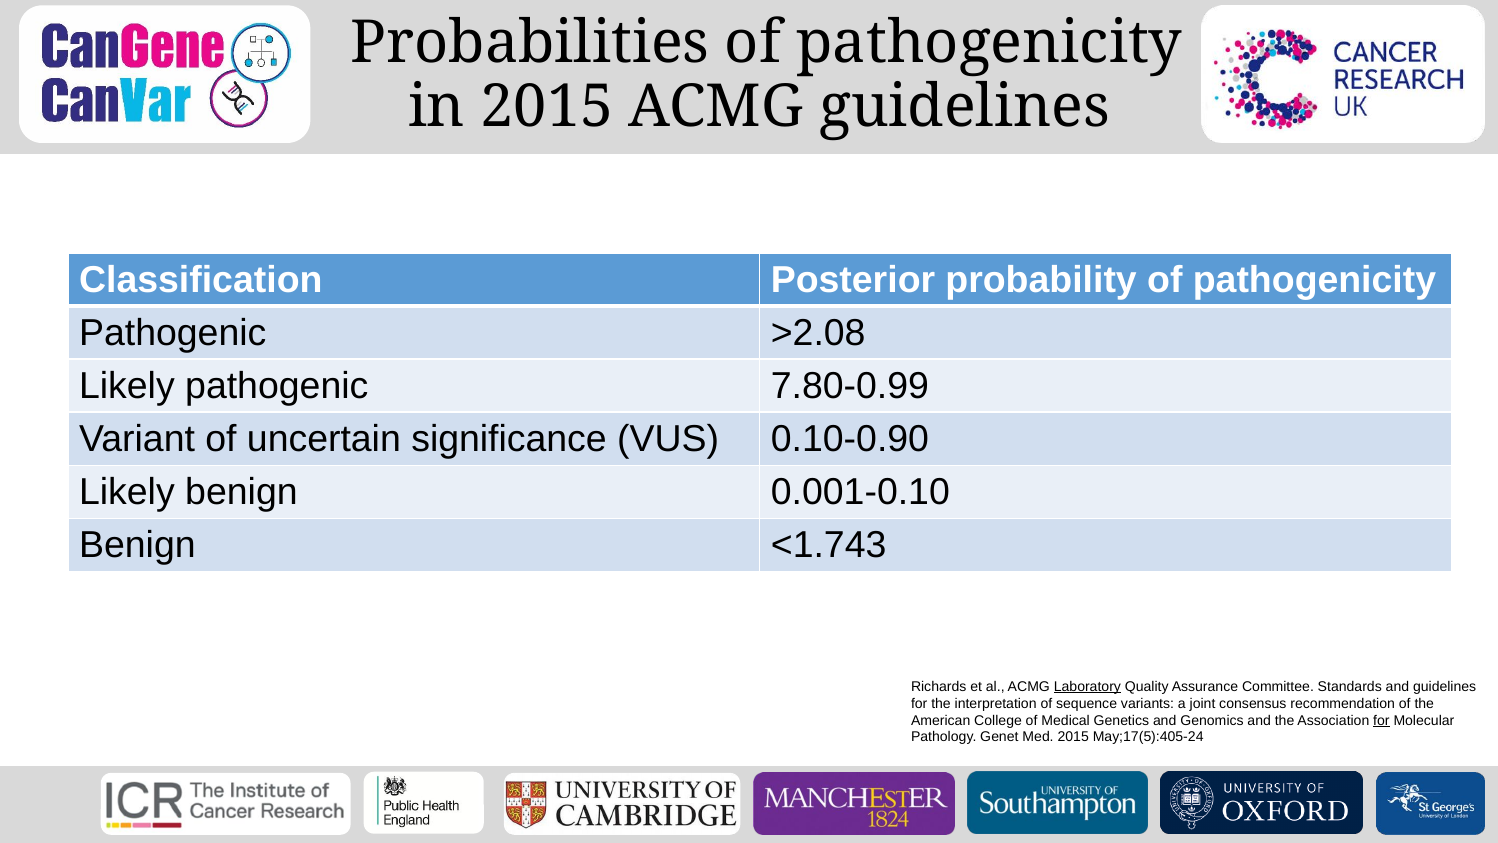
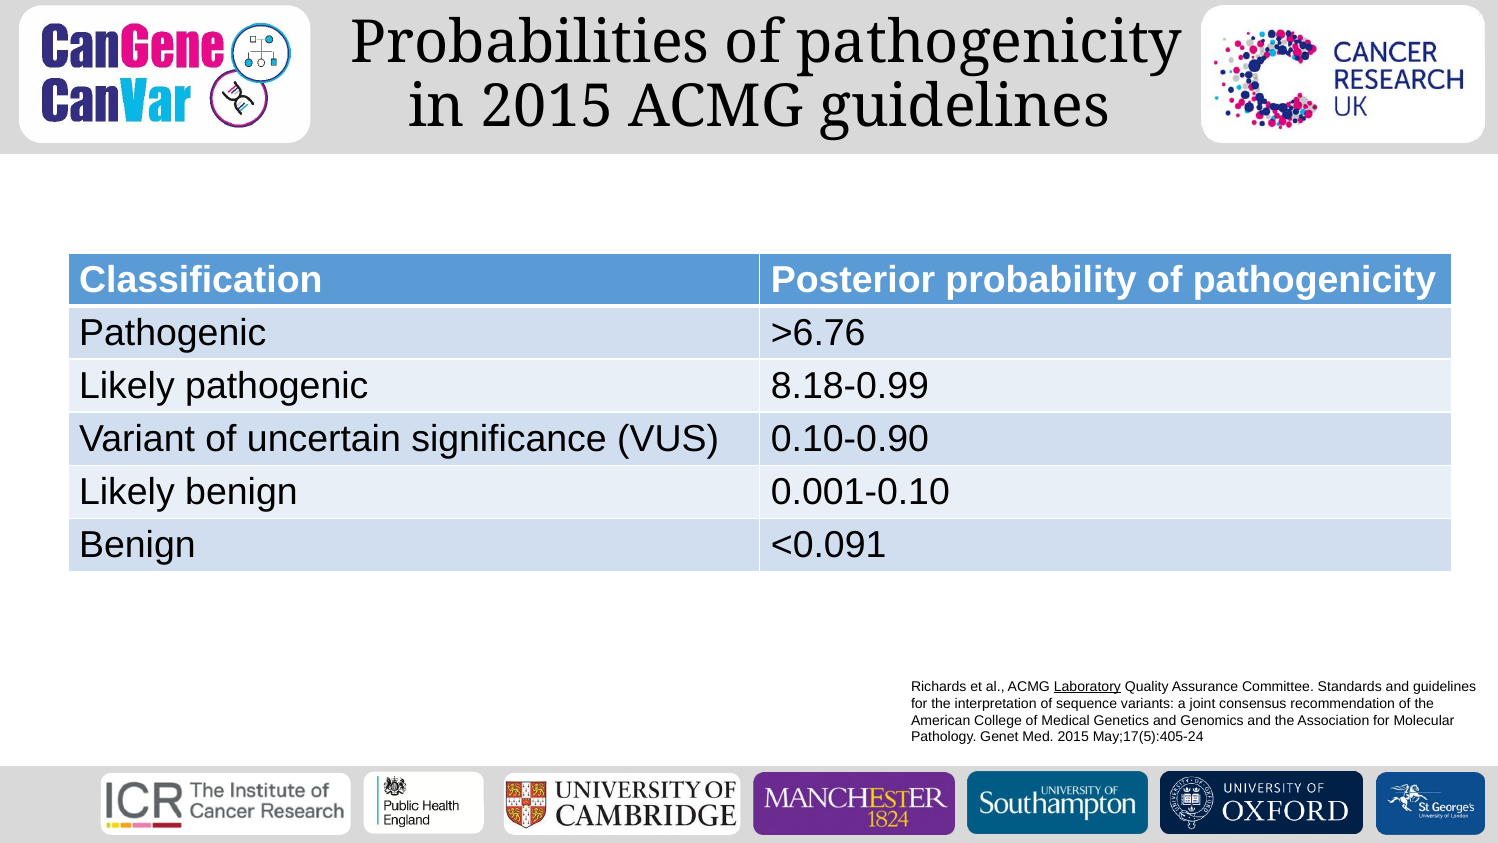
>2.08: >2.08 -> >6.76
7.80-0.99: 7.80-0.99 -> 8.18-0.99
<1.743: <1.743 -> <0.091
for at (1381, 720) underline: present -> none
